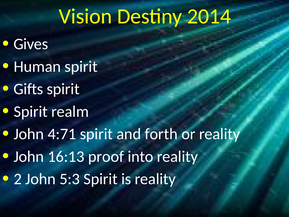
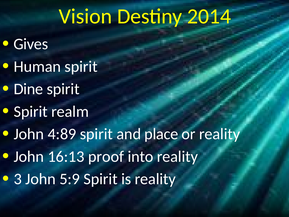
Gifts: Gifts -> Dine
4:71: 4:71 -> 4:89
forth: forth -> place
2: 2 -> 3
5:3: 5:3 -> 5:9
